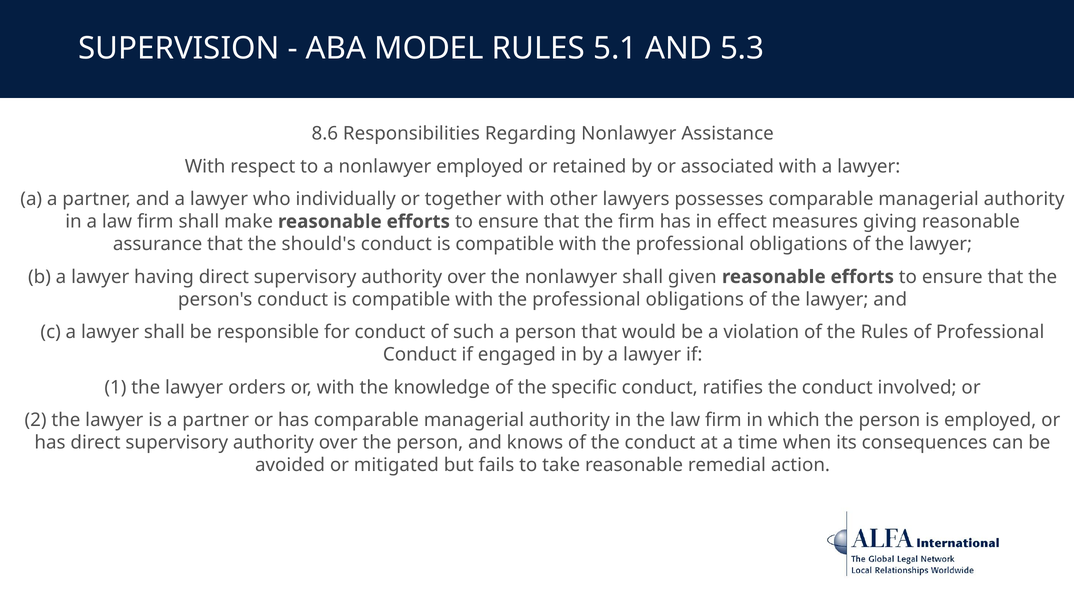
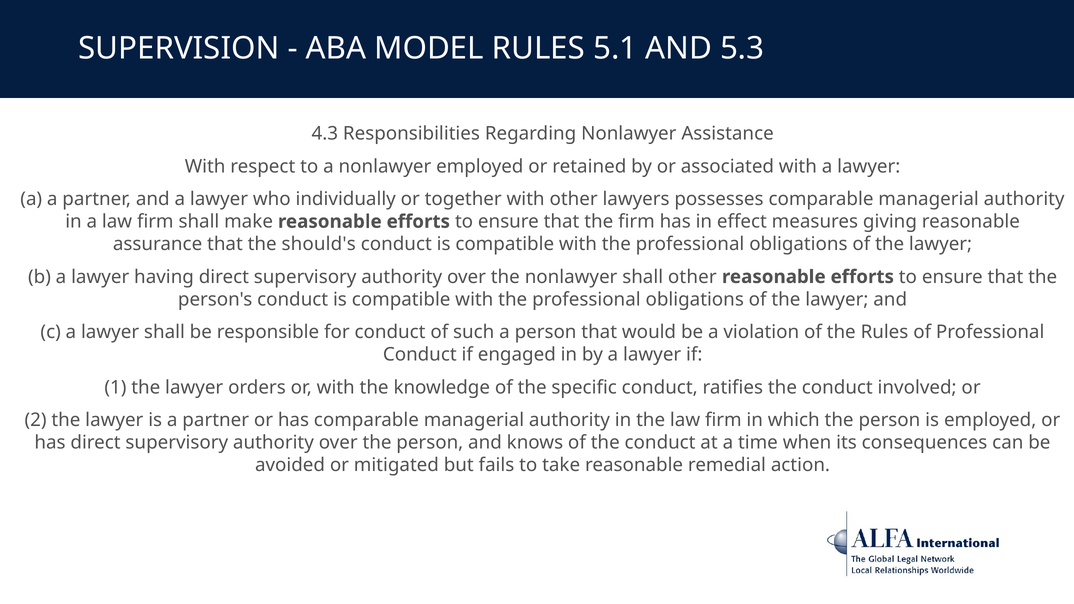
8.6: 8.6 -> 4.3
shall given: given -> other
